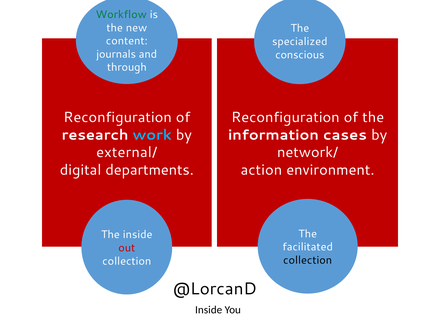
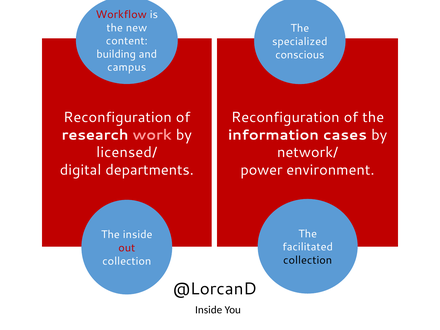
Workflow colour: green -> red
journals: journals -> building
through: through -> campus
work colour: light blue -> pink
external/: external/ -> licensed/
action: action -> power
